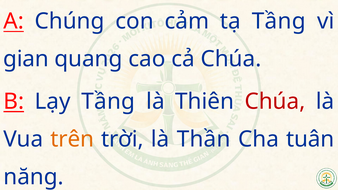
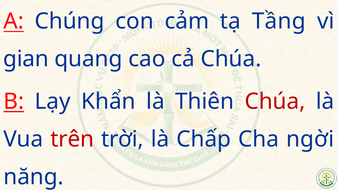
Lạy Tầng: Tầng -> Khẩn
trên colour: orange -> red
Thần: Thần -> Chấp
tuân: tuân -> ngời
